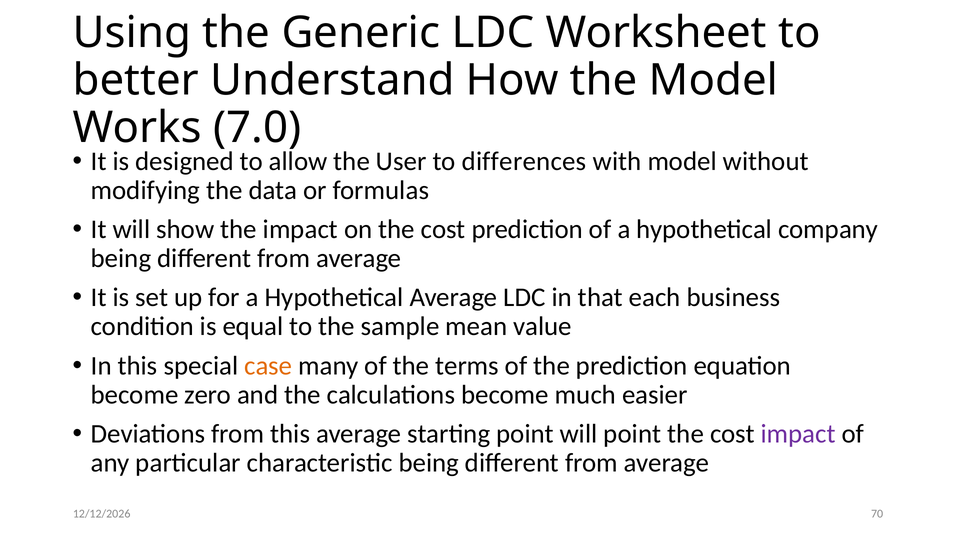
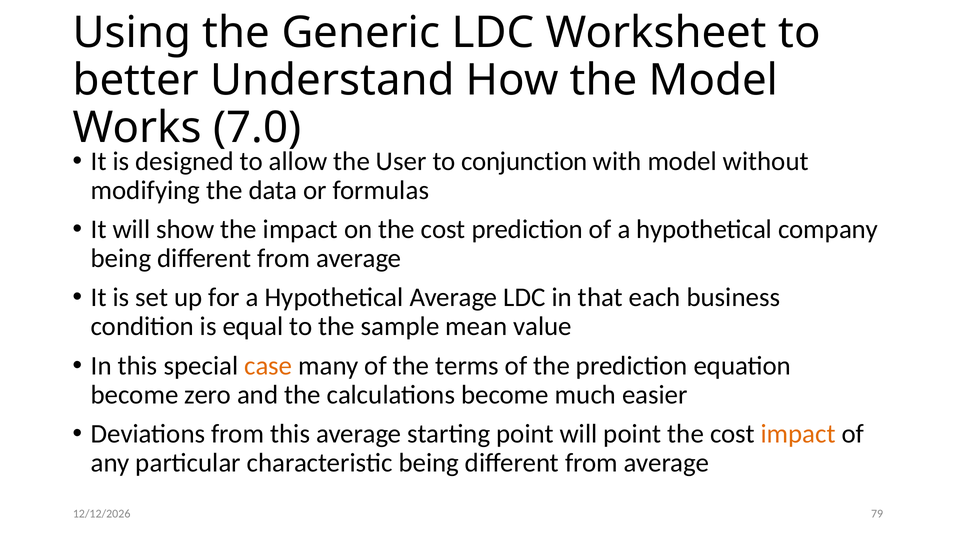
differences: differences -> conjunction
impact at (798, 434) colour: purple -> orange
70: 70 -> 79
